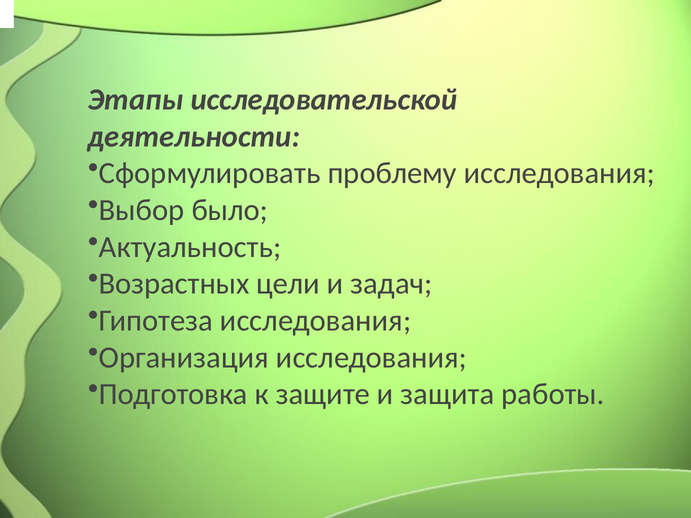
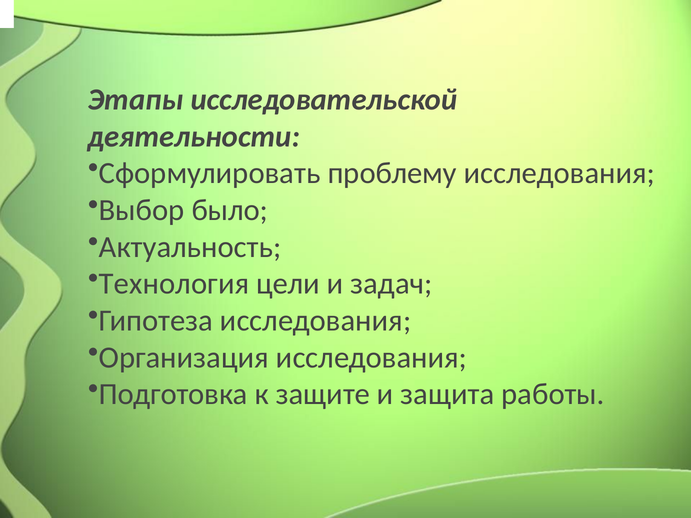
Возрастных: Возрастных -> Технология
